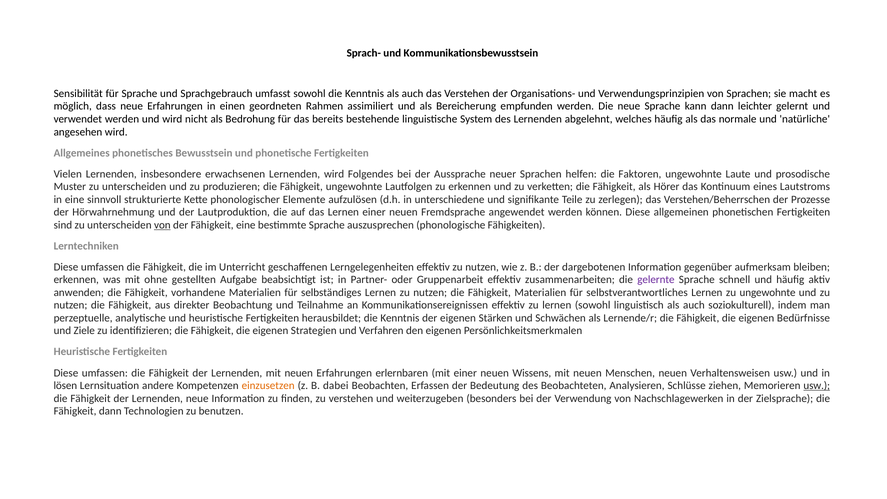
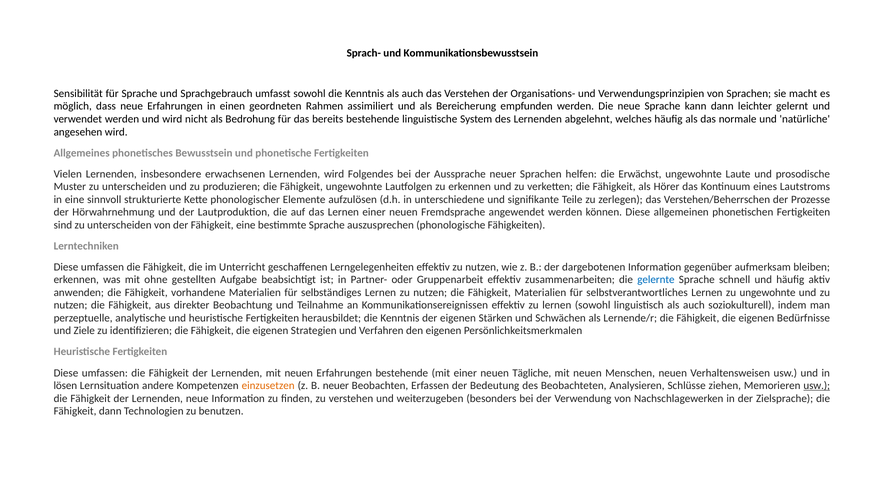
Faktoren: Faktoren -> Erwächst
von at (162, 225) underline: present -> none
gelernte colour: purple -> blue
Erfahrungen erlernbaren: erlernbaren -> bestehende
Wissens: Wissens -> Tägliche
B dabei: dabei -> neuer
